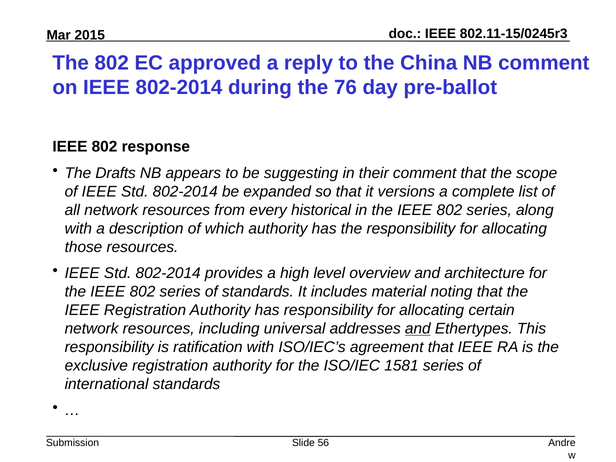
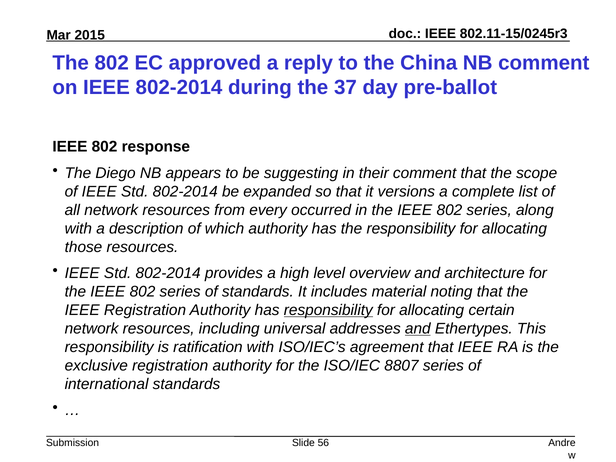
76: 76 -> 37
Drafts: Drafts -> Diego
historical: historical -> occurred
responsibility at (328, 310) underline: none -> present
1581: 1581 -> 8807
